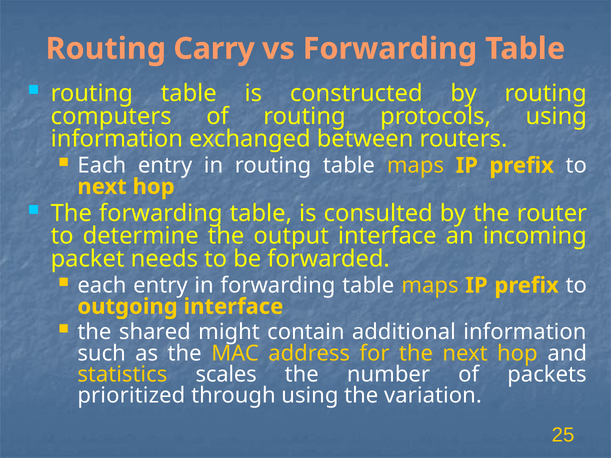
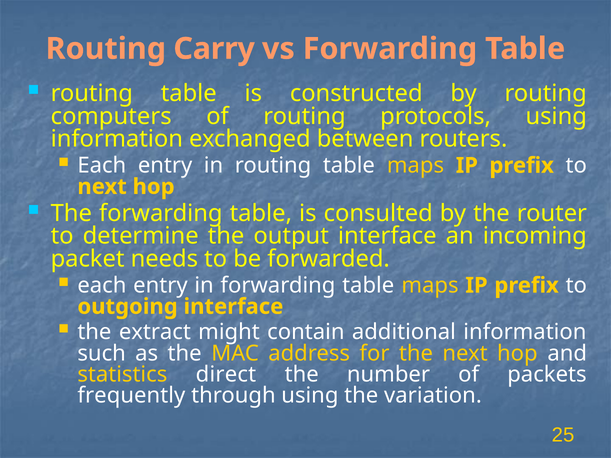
shared: shared -> extract
scales: scales -> direct
prioritized: prioritized -> frequently
